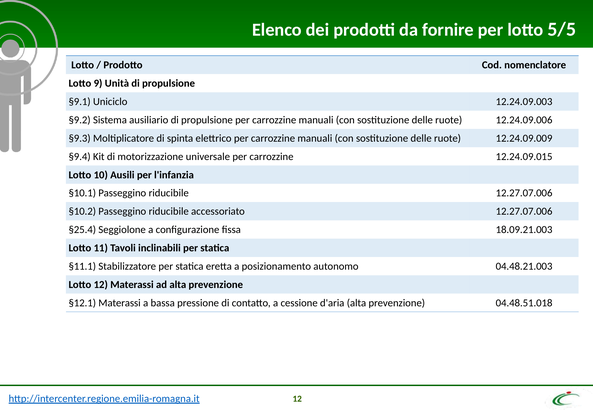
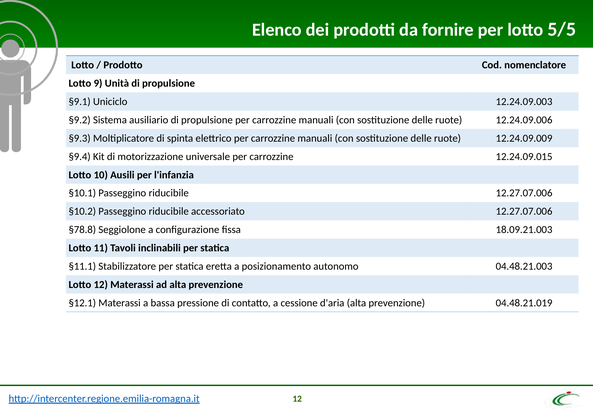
§25.4: §25.4 -> §78.8
04.48.51.018: 04.48.51.018 -> 04.48.21.019
